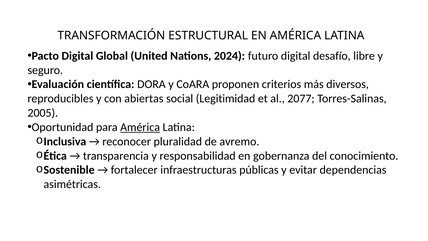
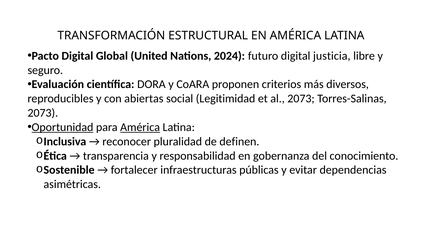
desafío: desafío -> justicia
al 2077: 2077 -> 2073
2005 at (43, 113): 2005 -> 2073
Oportunidad underline: none -> present
avremo: avremo -> definen
